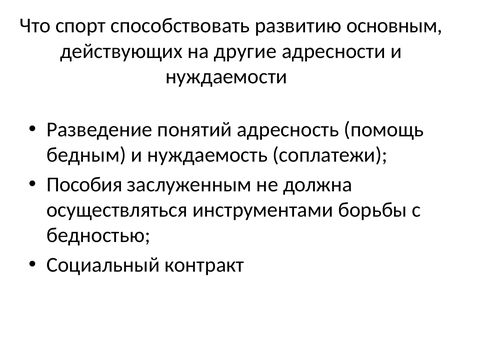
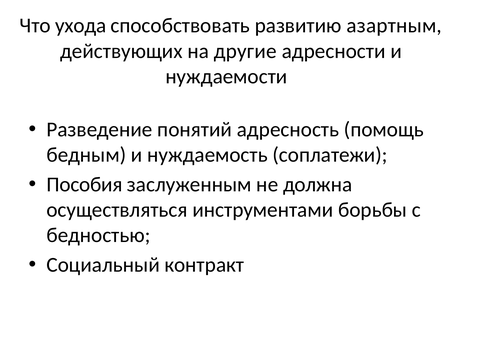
спорт: спорт -> ухода
основным: основным -> азартным
